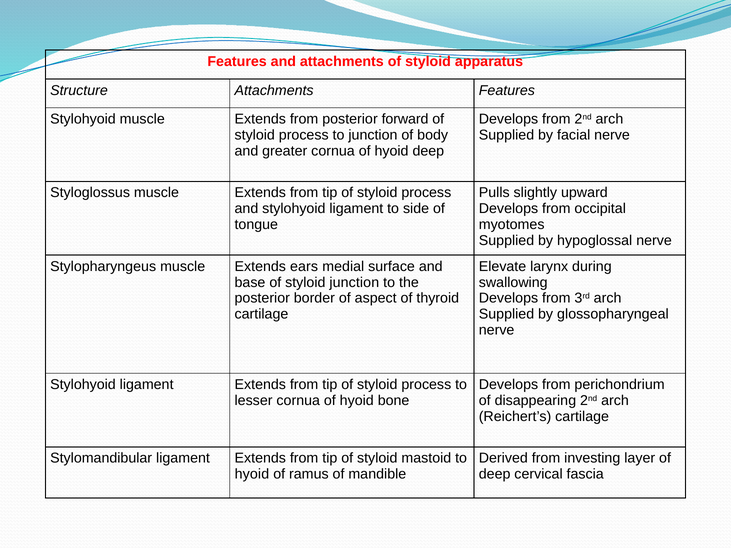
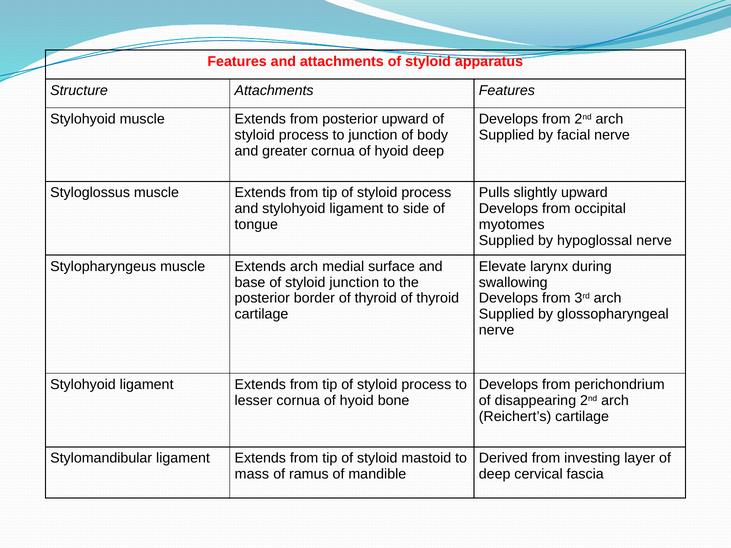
posterior forward: forward -> upward
Extends ears: ears -> arch
border of aspect: aspect -> thyroid
hyoid at (252, 474): hyoid -> mass
